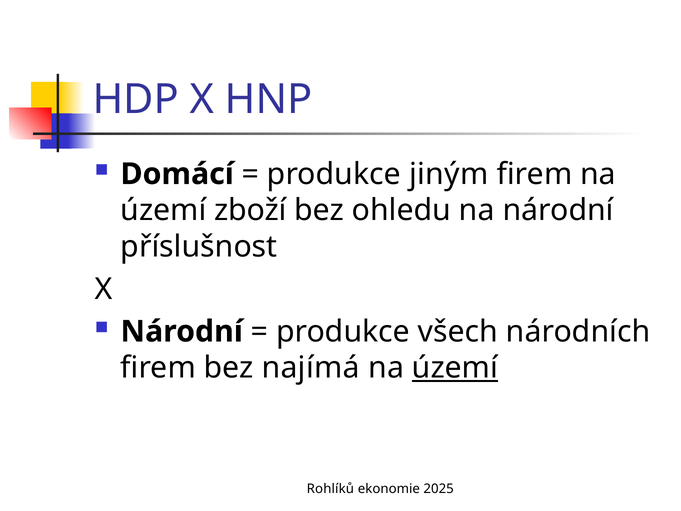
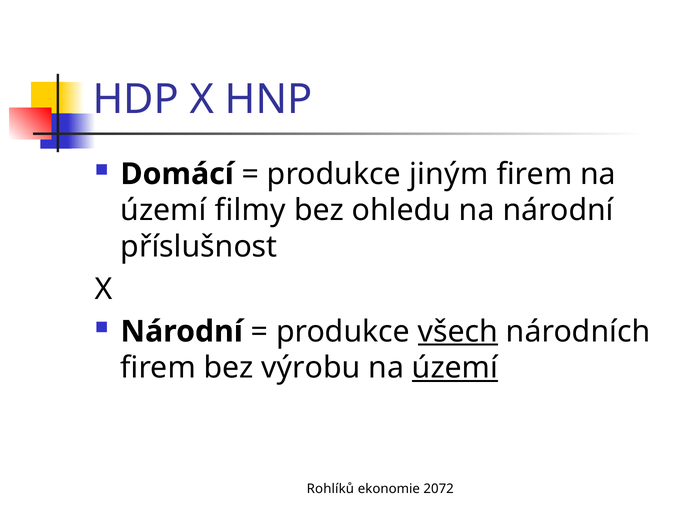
zboží: zboží -> filmy
všech underline: none -> present
najímá: najímá -> výrobu
2025: 2025 -> 2072
